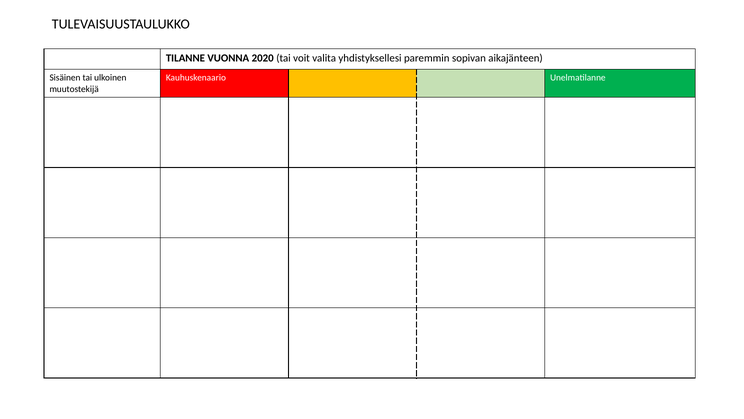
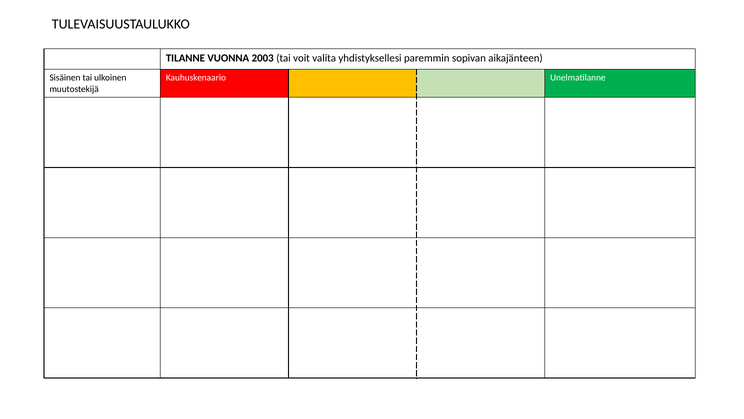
2020: 2020 -> 2003
